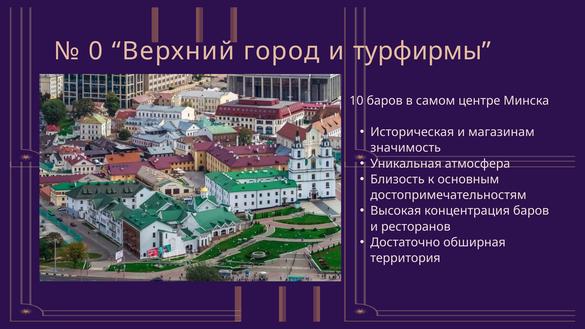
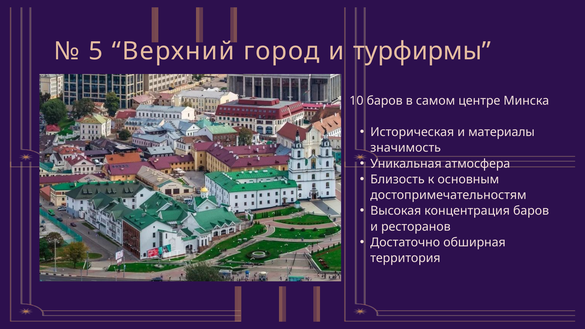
0: 0 -> 5
магазинам: магазинам -> материалы
